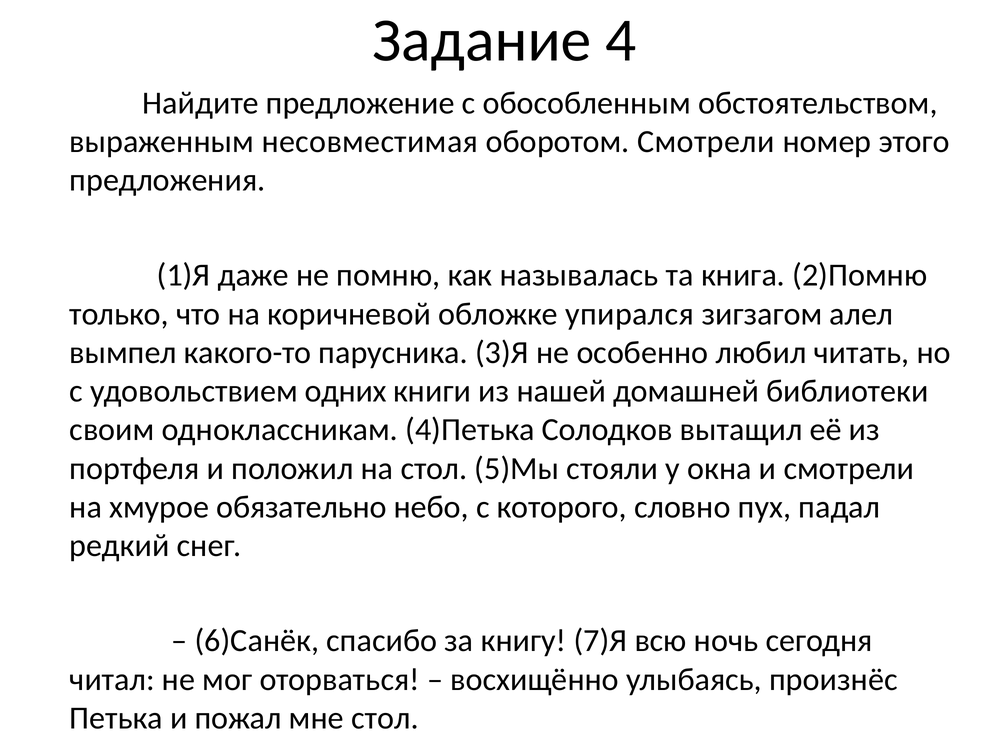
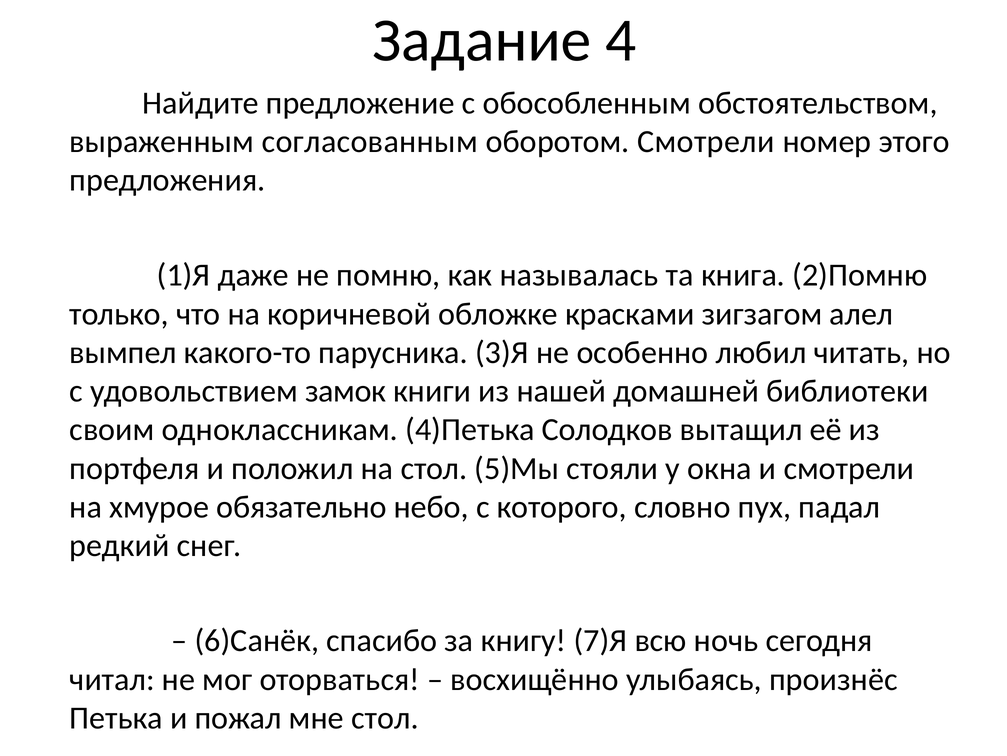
несовместимая: несовместимая -> согласованным
упирался: упирался -> красками
одних: одних -> замок
